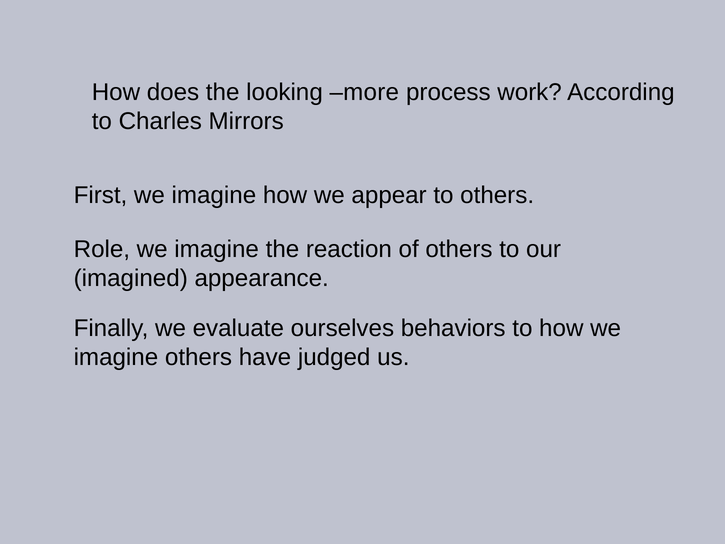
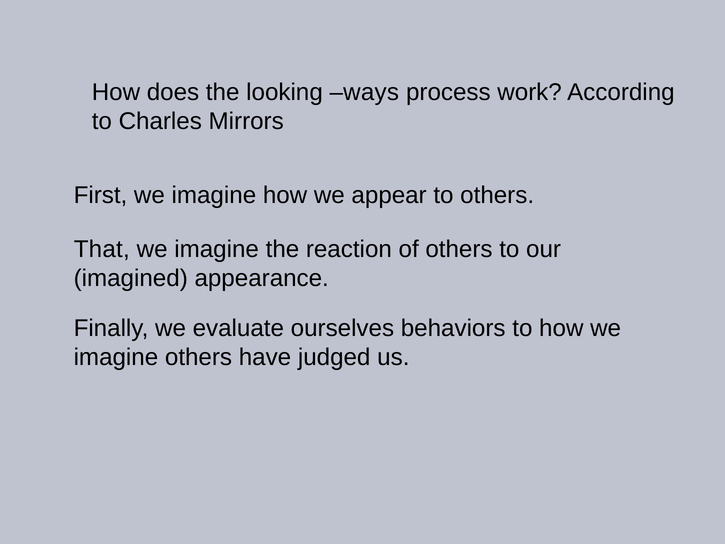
more: more -> ways
Role: Role -> That
